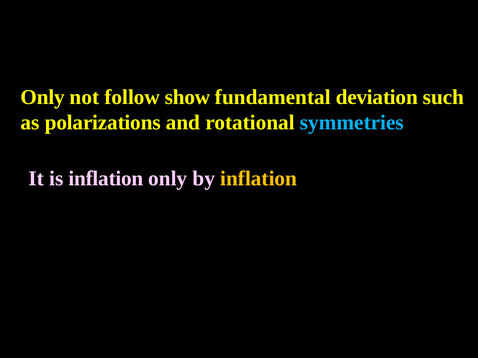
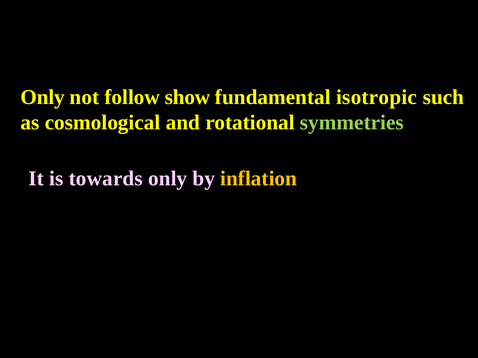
deviation: deviation -> isotropic
polarizations: polarizations -> cosmological
symmetries colour: light blue -> light green
is inflation: inflation -> towards
